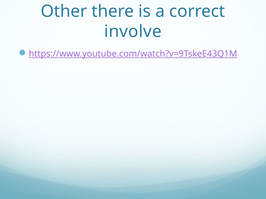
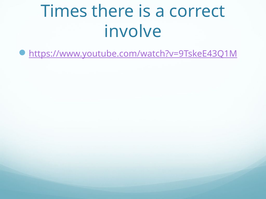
Other: Other -> Times
